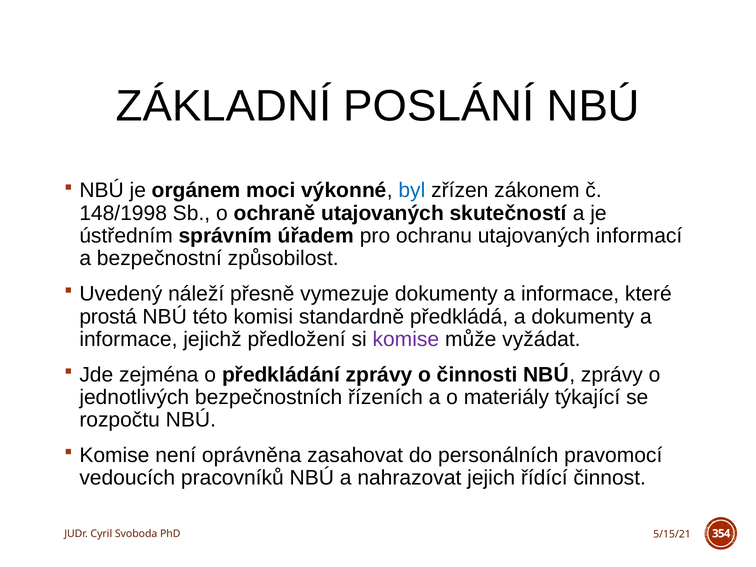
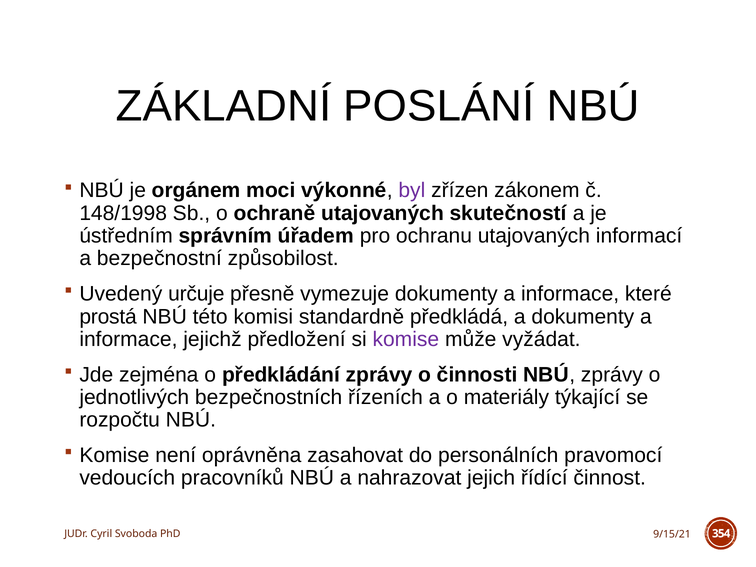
byl colour: blue -> purple
náleží: náleží -> určuje
5/15/21: 5/15/21 -> 9/15/21
